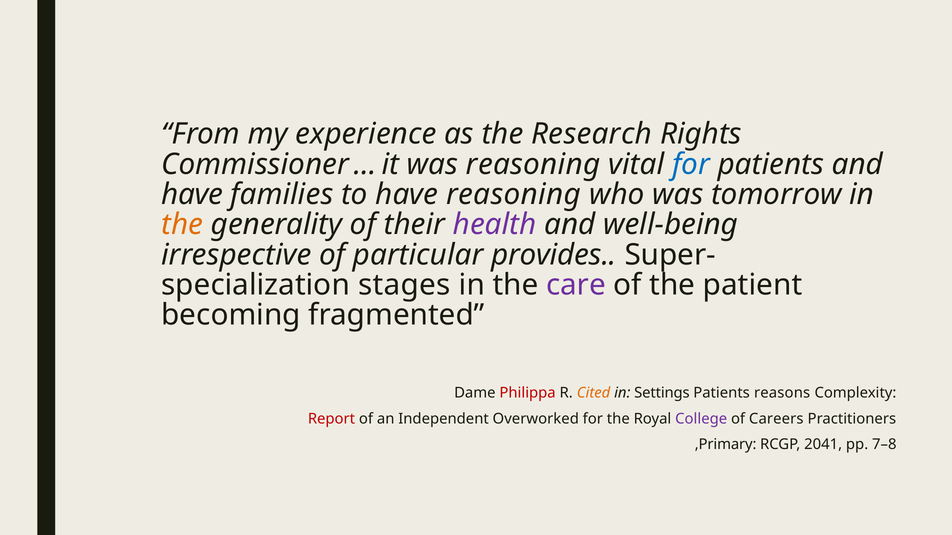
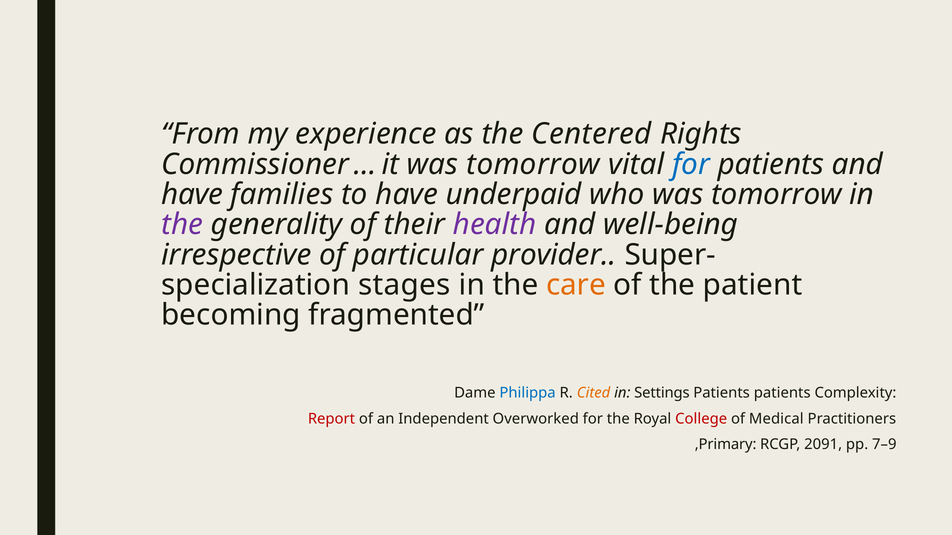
Research: Research -> Centered
it was reasoning: reasoning -> tomorrow
have reasoning: reasoning -> underpaid
the at (182, 225) colour: orange -> purple
provides: provides -> provider
care colour: purple -> orange
Philippa colour: red -> blue
Patients reasons: reasons -> patients
College colour: purple -> red
Careers: Careers -> Medical
2041: 2041 -> 2091
7–8: 7–8 -> 7–9
